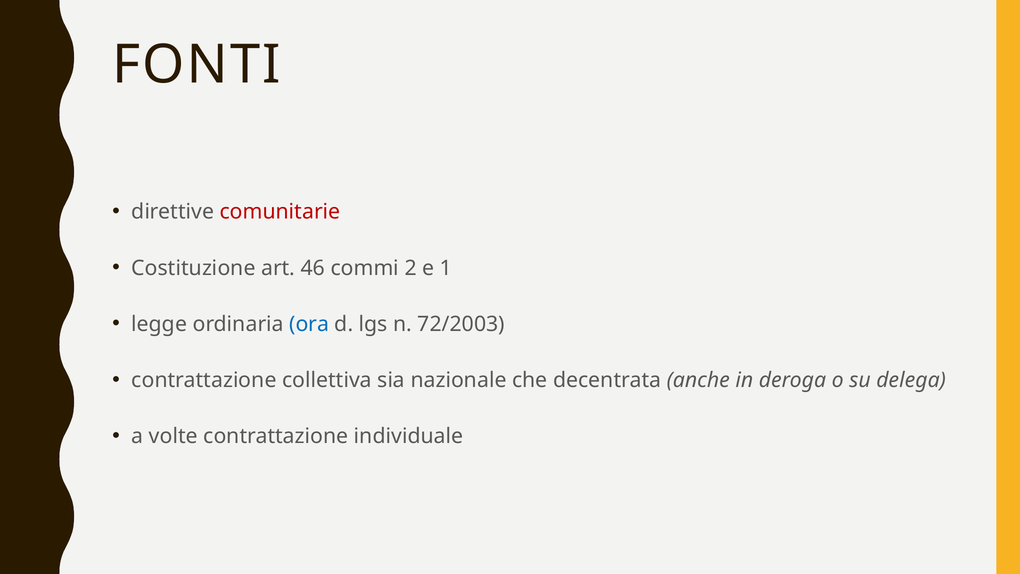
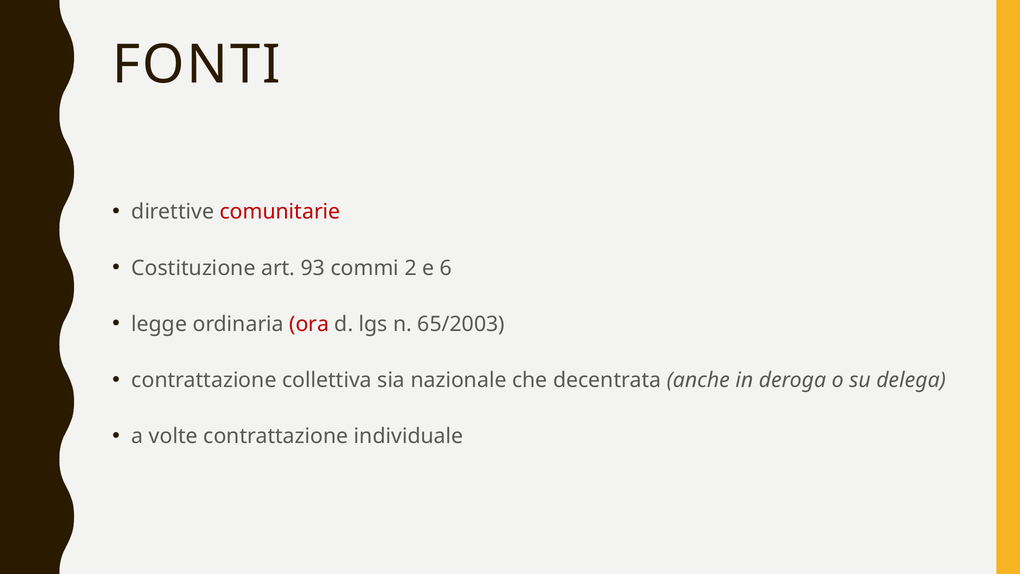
46: 46 -> 93
1: 1 -> 6
ora colour: blue -> red
72/2003: 72/2003 -> 65/2003
